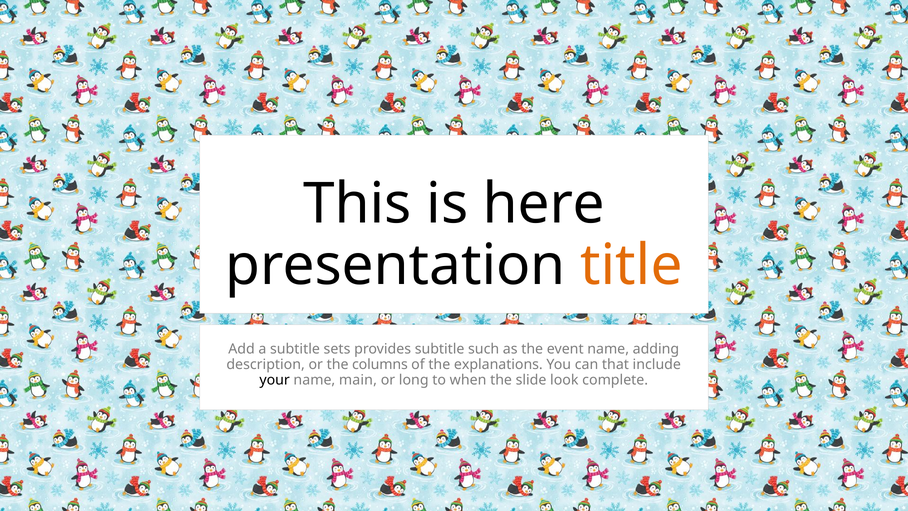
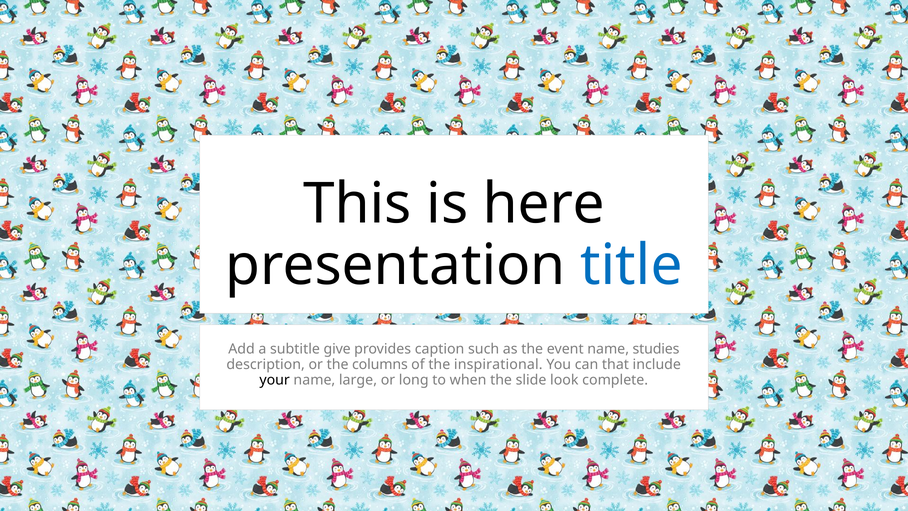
title colour: orange -> blue
sets: sets -> give
provides subtitle: subtitle -> caption
adding: adding -> studies
explanations: explanations -> inspirational
main: main -> large
